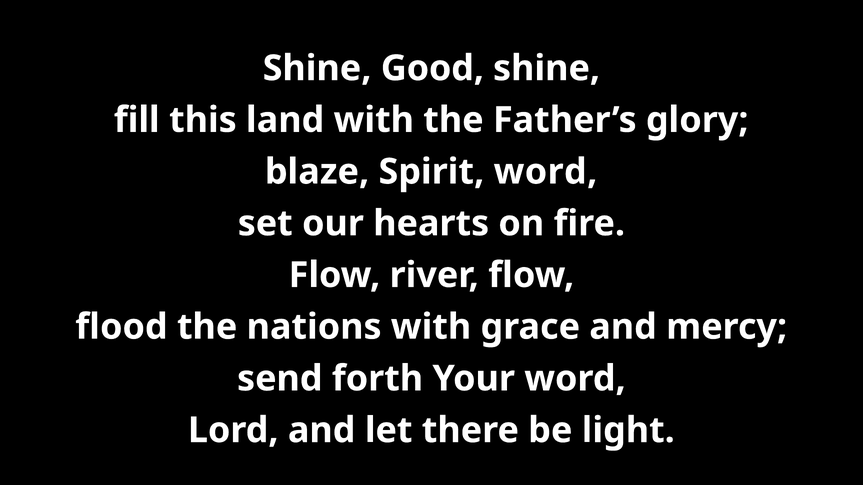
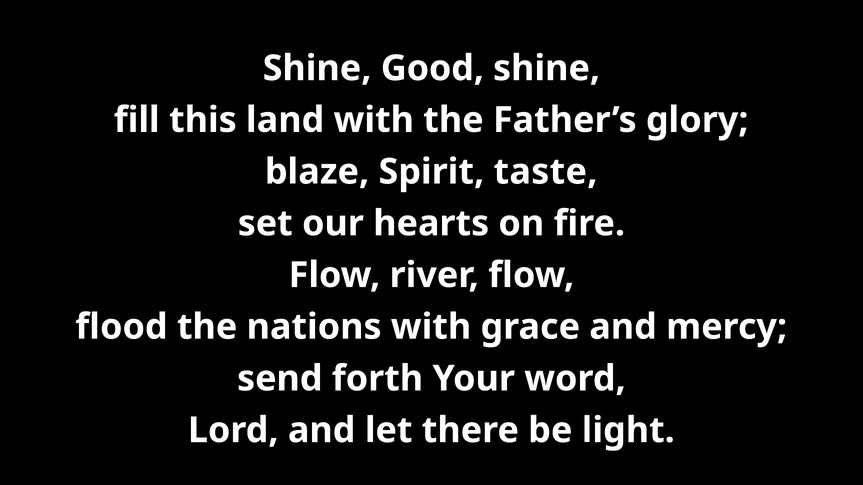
Spirit word: word -> taste
